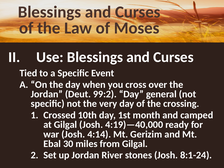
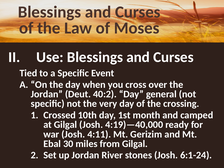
99:2: 99:2 -> 40:2
4:14: 4:14 -> 4:11
8:1-24: 8:1-24 -> 6:1-24
